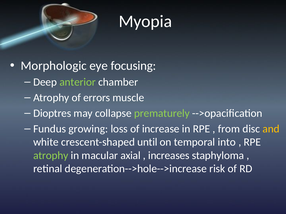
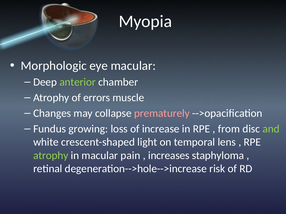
eye focusing: focusing -> macular
Dioptres: Dioptres -> Changes
prematurely colour: light green -> pink
and colour: yellow -> light green
until: until -> light
into: into -> lens
axial: axial -> pain
